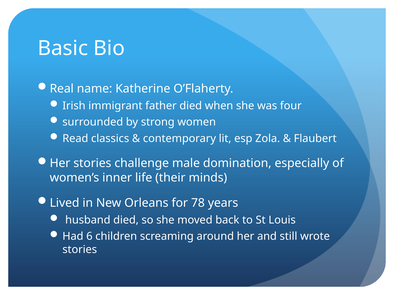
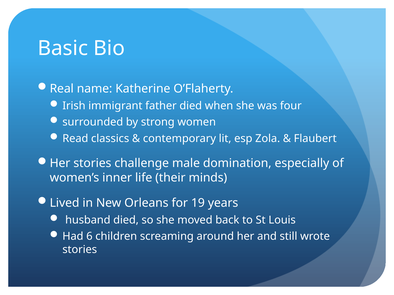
78: 78 -> 19
